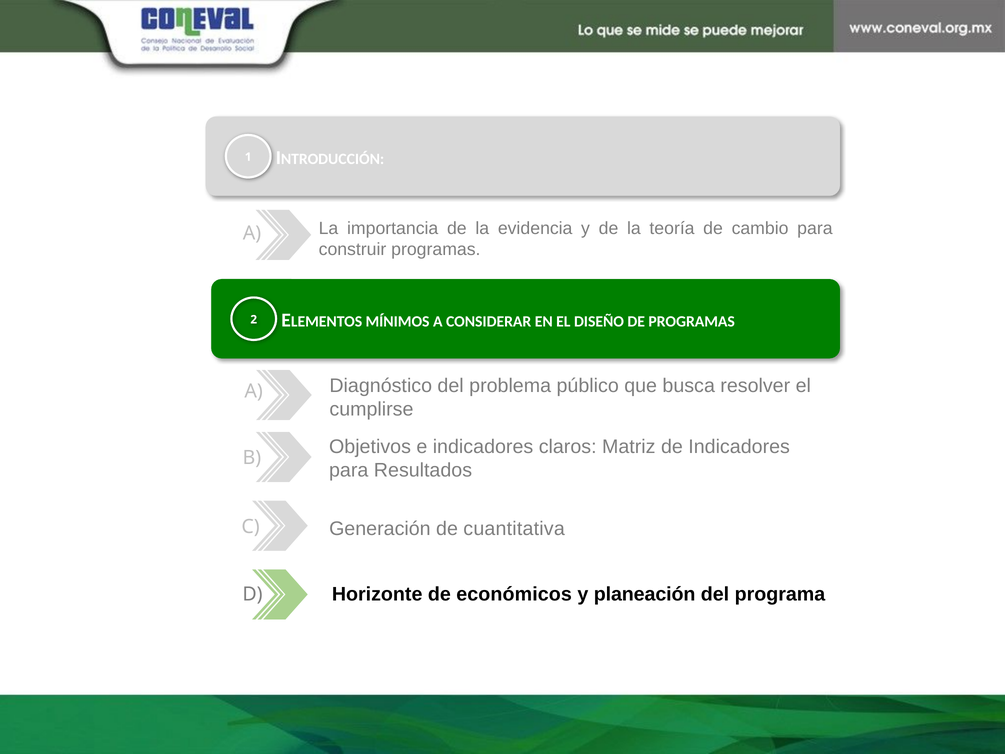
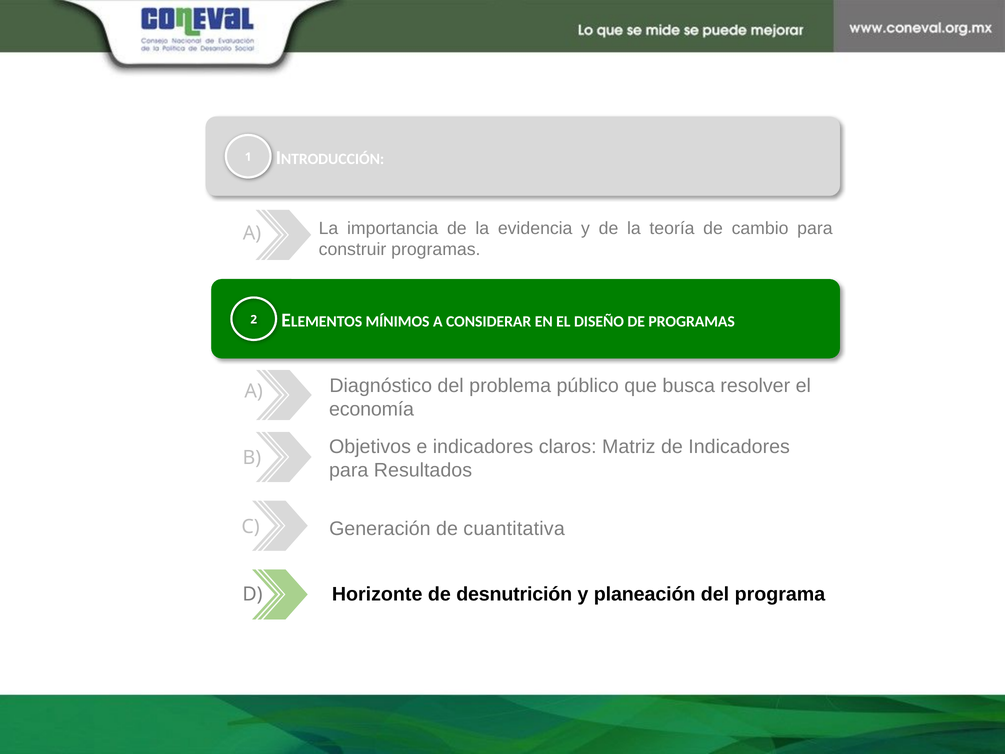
cumplirse: cumplirse -> economía
económicos: económicos -> desnutrición
